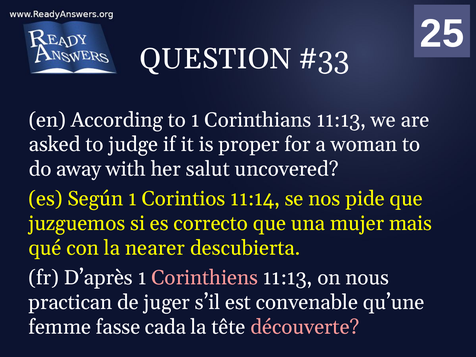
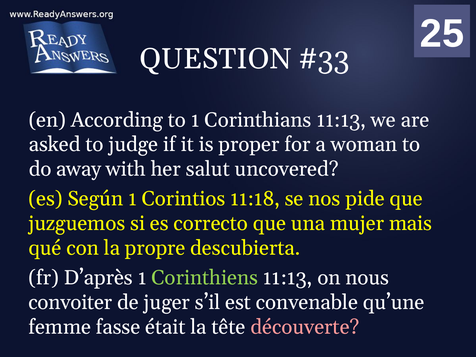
11:14: 11:14 -> 11:18
nearer: nearer -> propre
Corinthiens colour: pink -> light green
practican: practican -> convoiter
cada: cada -> était
